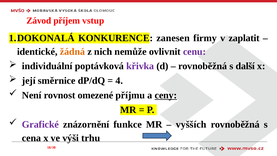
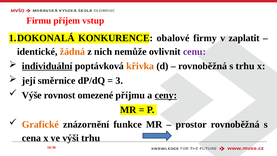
Závod: Závod -> Firmu
zanesen: zanesen -> obalové
individuální underline: none -> present
křivka colour: purple -> orange
s další: další -> trhu
4: 4 -> 3
Není: Není -> Výše
Grafické colour: purple -> orange
vyšších: vyšších -> prostor
